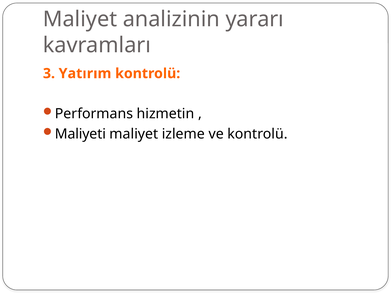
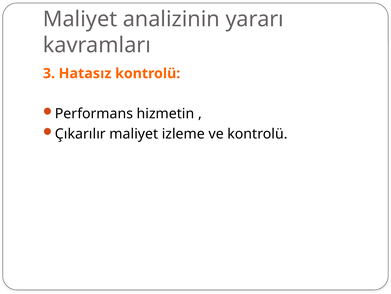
Yatırım: Yatırım -> Hatasız
Maliyeti: Maliyeti -> Çıkarılır
